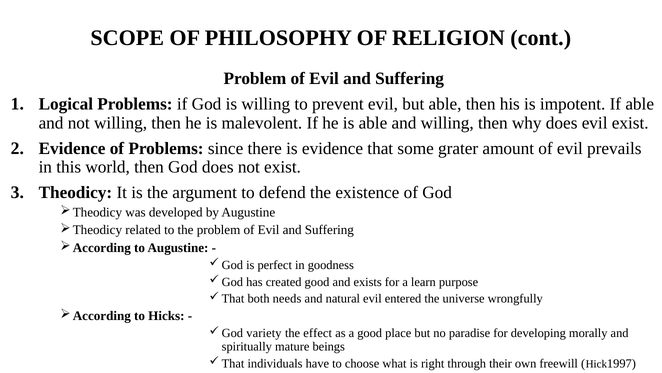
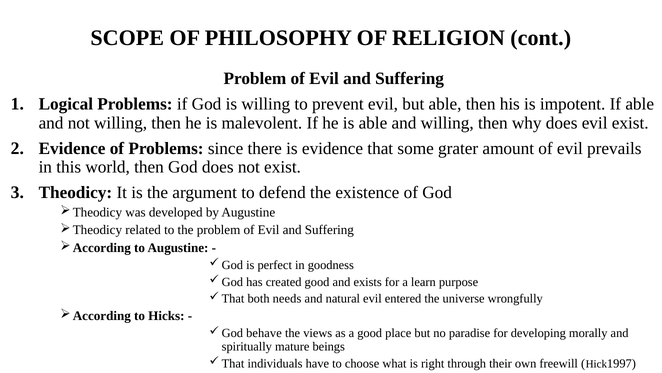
variety: variety -> behave
effect: effect -> views
